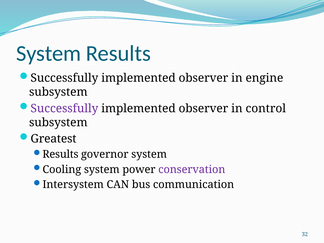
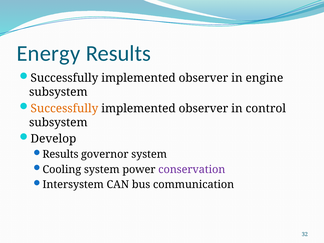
System at (49, 54): System -> Energy
Successfully at (64, 108) colour: purple -> orange
Greatest: Greatest -> Develop
